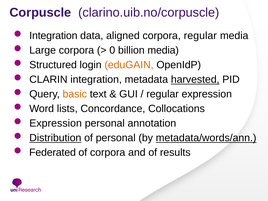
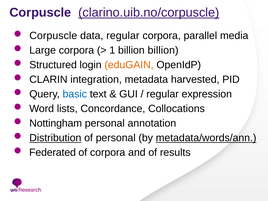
clarino.uib.no/corpuscle underline: none -> present
Integration at (53, 36): Integration -> Corpuscle
data aligned: aligned -> regular
corpora regular: regular -> parallel
0: 0 -> 1
billion media: media -> billion
harvested underline: present -> none
basic colour: orange -> blue
Expression at (56, 123): Expression -> Nottingham
